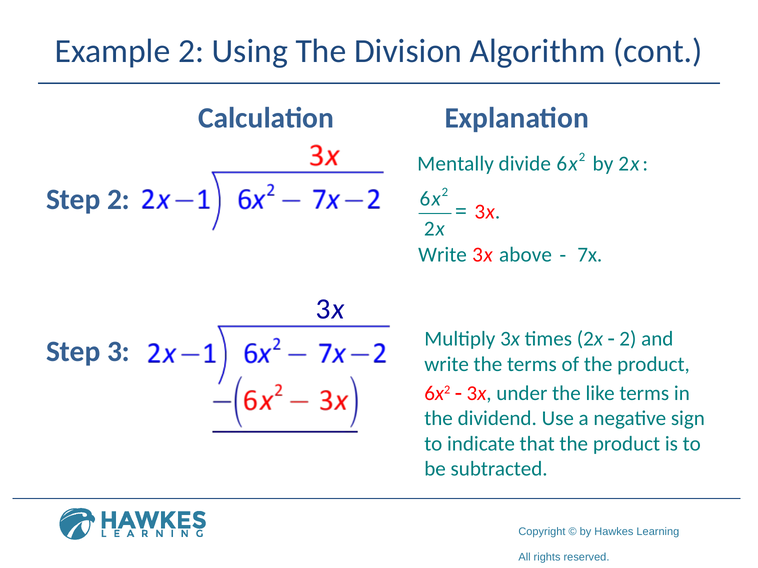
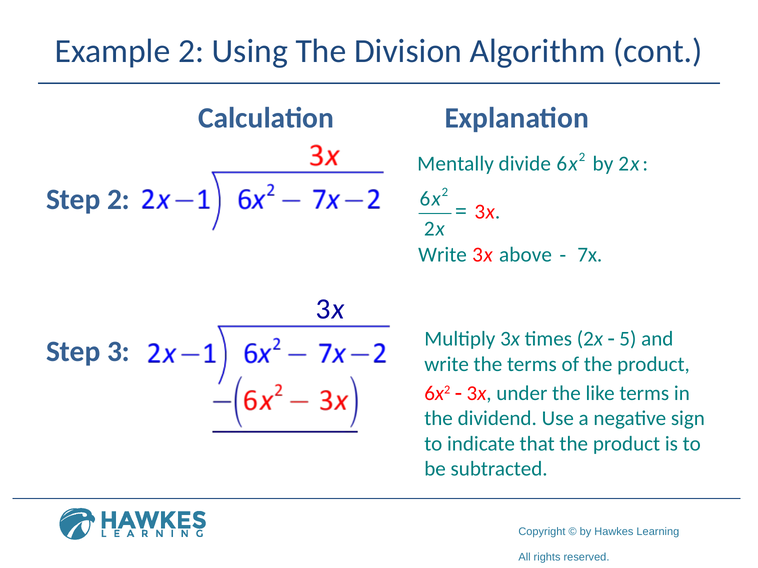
2 at (628, 339): 2 -> 5
